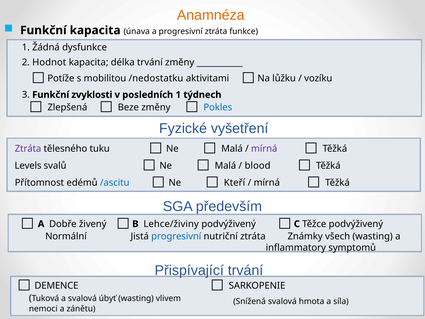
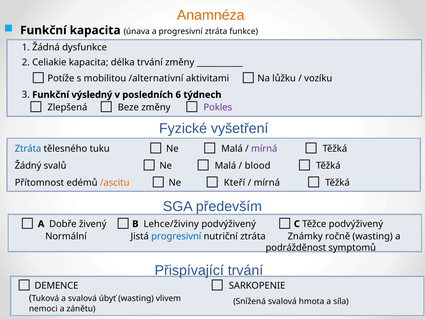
Hodnot: Hodnot -> Celiakie
/nedostatku: /nedostatku -> /alternativní
zvyklosti: zvyklosti -> výsledný
posledních 1: 1 -> 6
Pokles colour: blue -> purple
Ztráta at (28, 149) colour: purple -> blue
Levels: Levels -> Žádný
/ascitu colour: blue -> orange
všech: všech -> ročně
inflammatory: inflammatory -> podrážděnost
